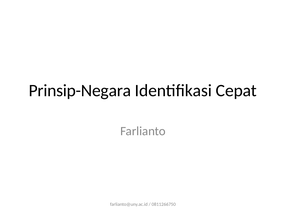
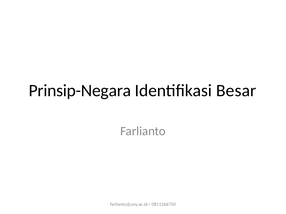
Cepat: Cepat -> Besar
